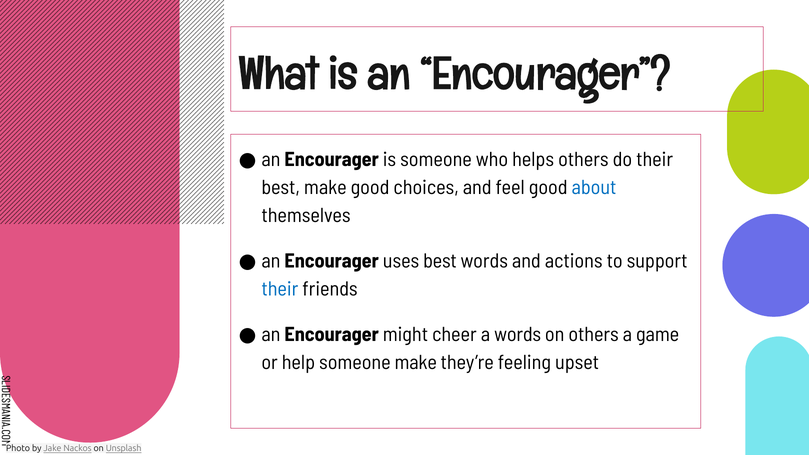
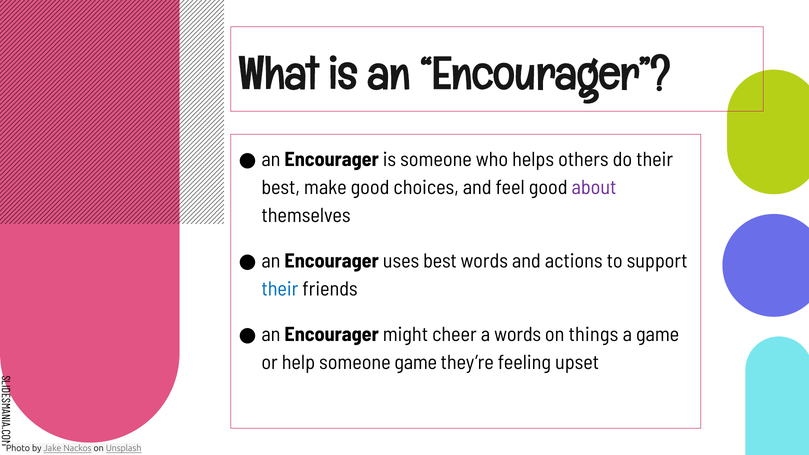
about colour: blue -> purple
on others: others -> things
someone make: make -> game
